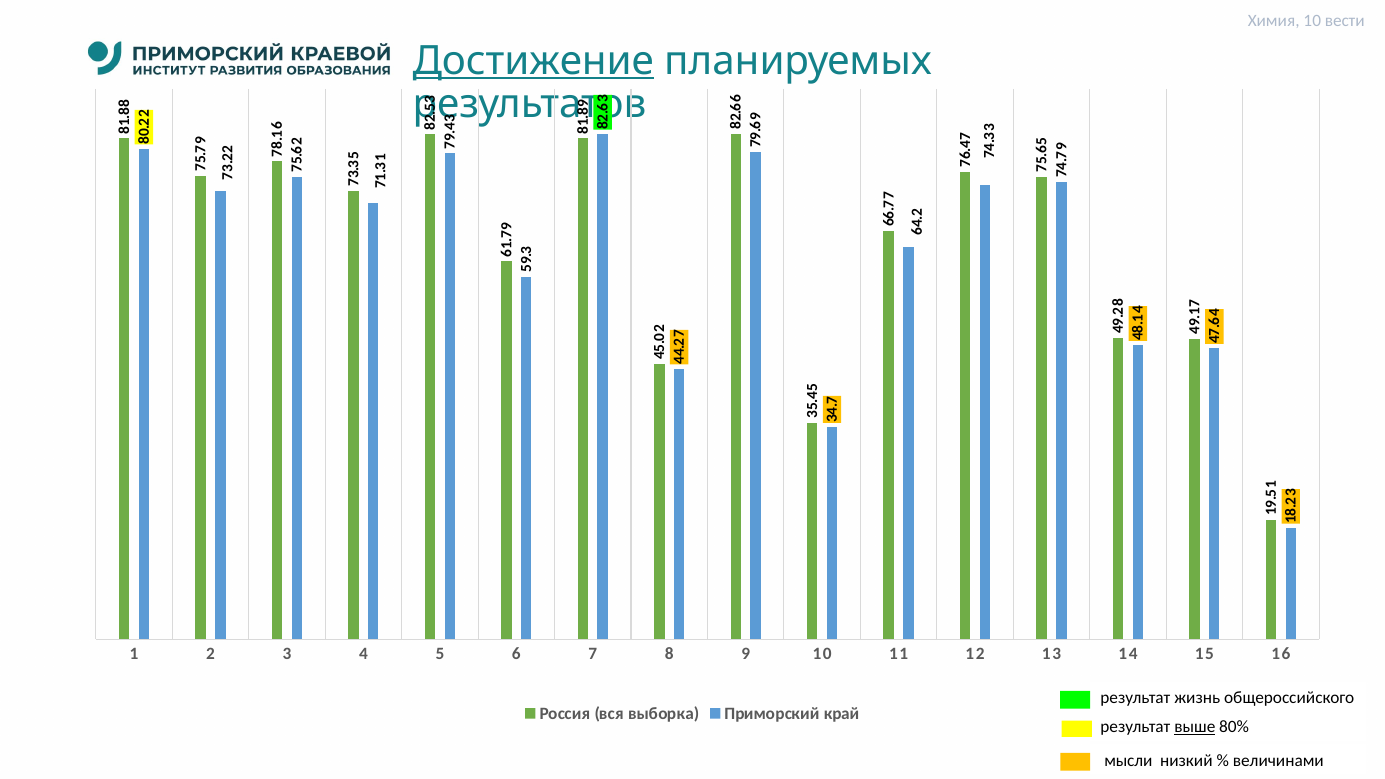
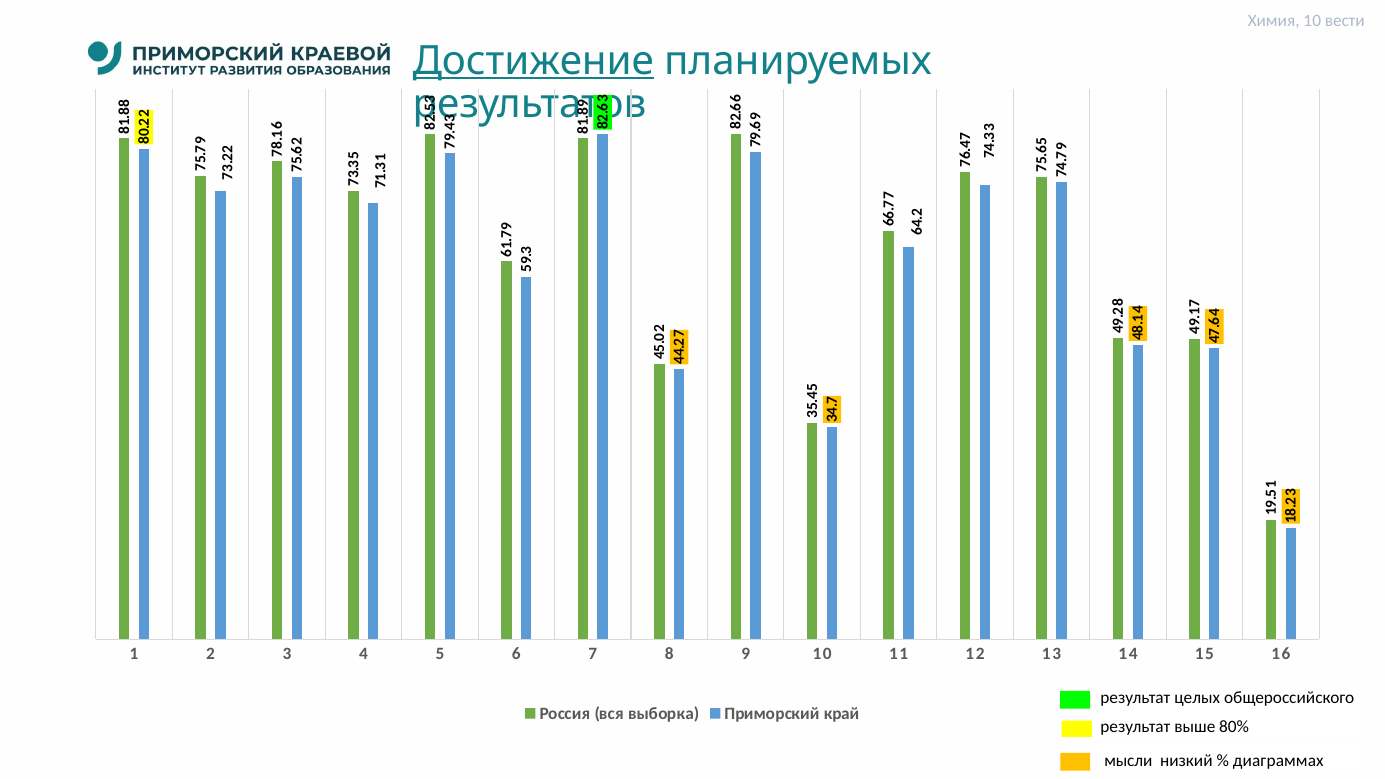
жизнь: жизнь -> целых
выше underline: present -> none
величинами: величинами -> диаграммах
